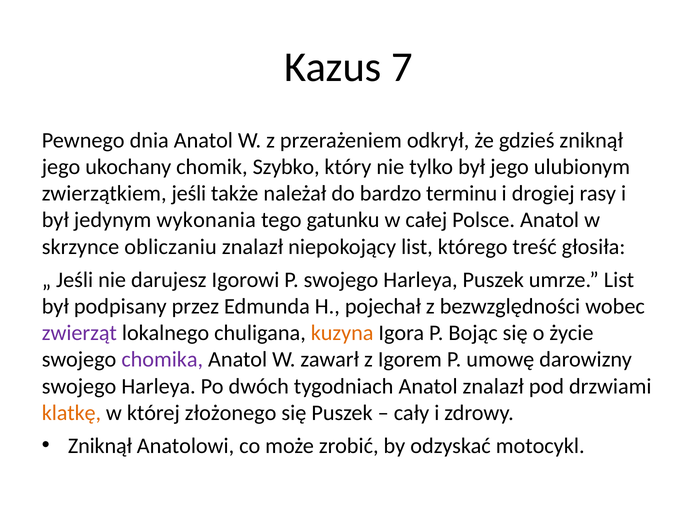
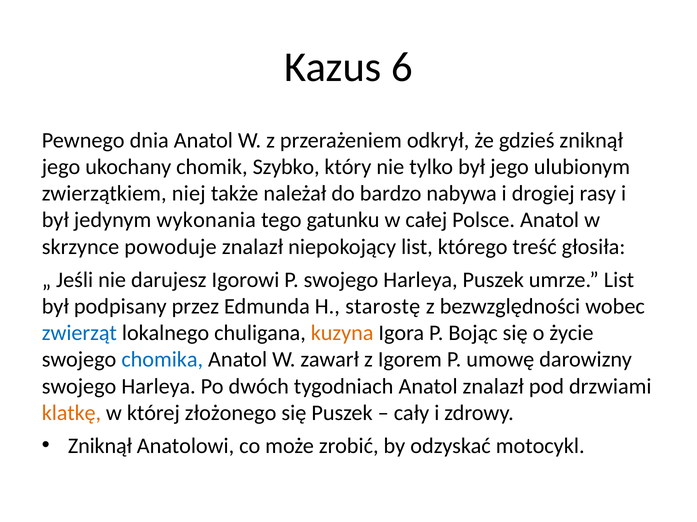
7: 7 -> 6
zwierzątkiem jeśli: jeśli -> niej
terminu: terminu -> nabywa
obliczaniu: obliczaniu -> powoduje
pojechał: pojechał -> starostę
zwierząt colour: purple -> blue
chomika colour: purple -> blue
